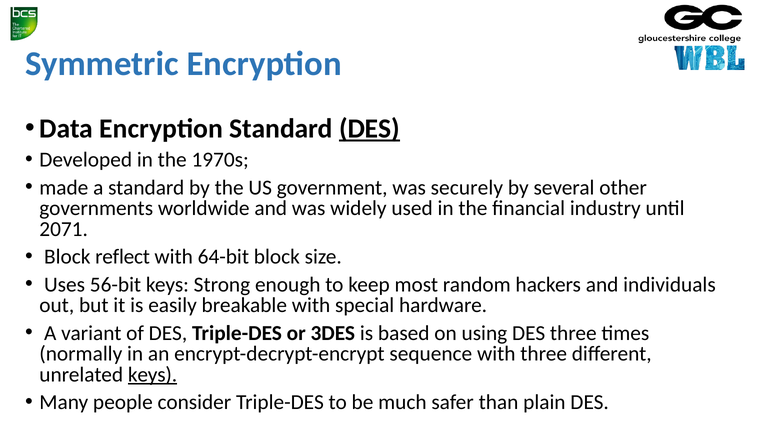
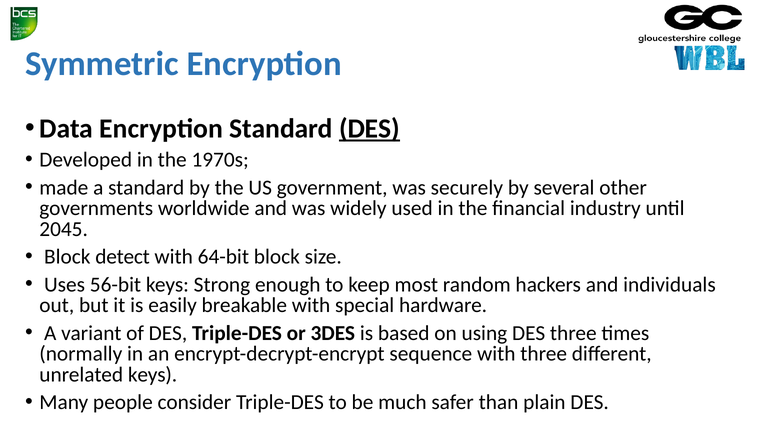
2071: 2071 -> 2045
reflect: reflect -> detect
keys at (153, 375) underline: present -> none
